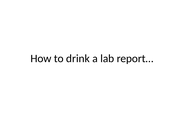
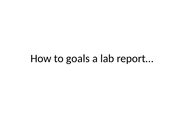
drink: drink -> goals
